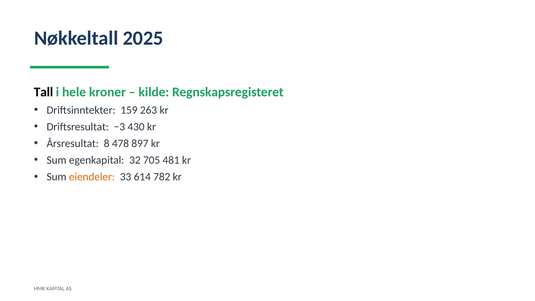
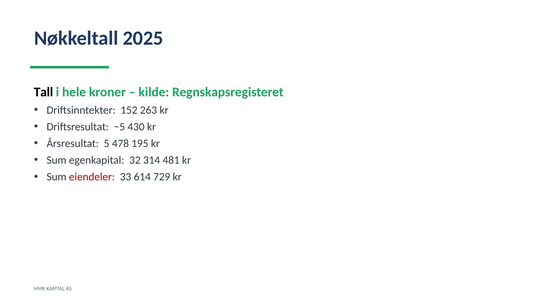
159: 159 -> 152
−3: −3 -> −5
8: 8 -> 5
897: 897 -> 195
705: 705 -> 314
eiendeler colour: orange -> red
782: 782 -> 729
